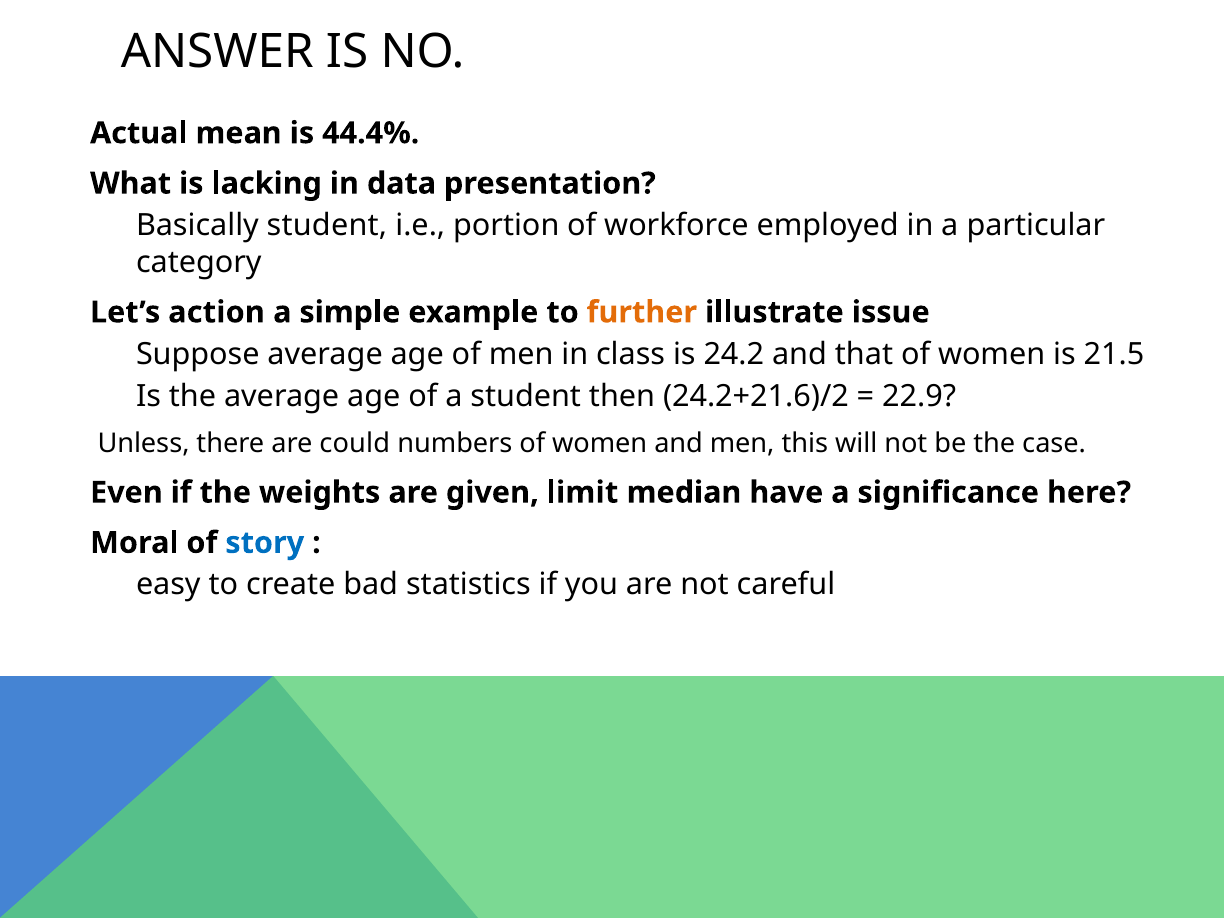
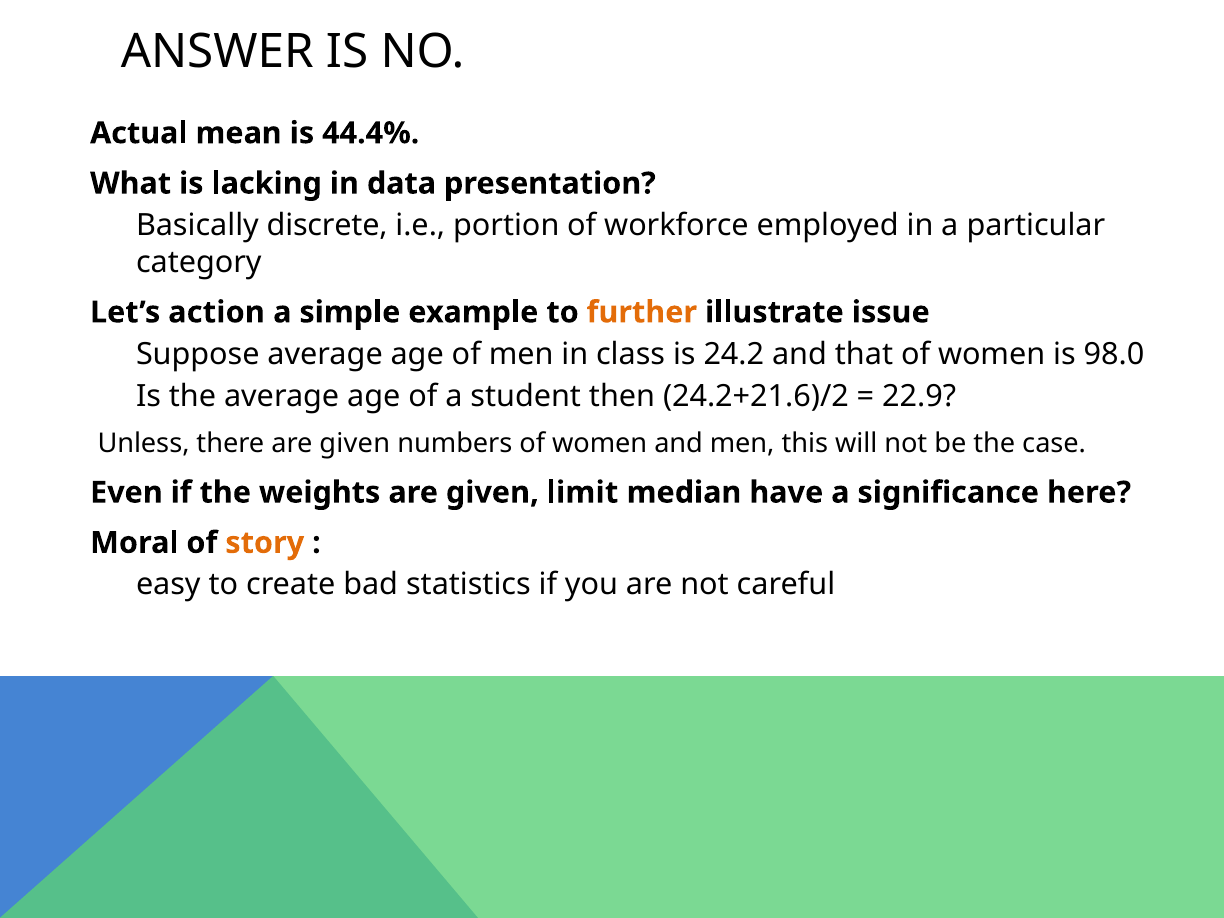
Basically student: student -> discrete
21.5: 21.5 -> 98.0
there are could: could -> given
story colour: blue -> orange
